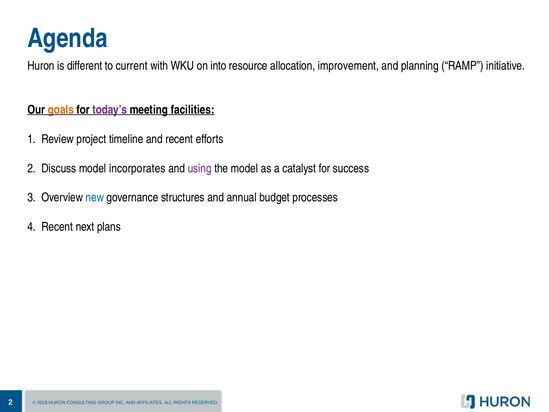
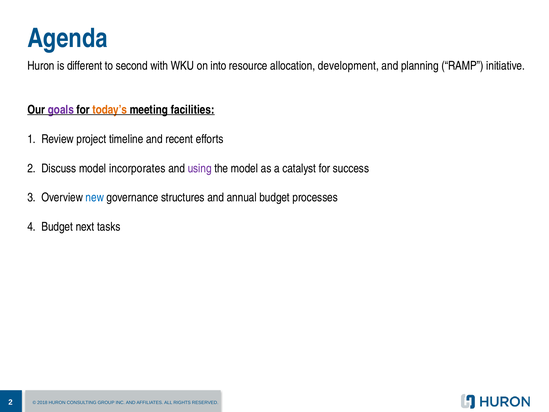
current: current -> second
improvement: improvement -> development
goals colour: orange -> purple
today’s colour: purple -> orange
Recent at (57, 227): Recent -> Budget
plans: plans -> tasks
